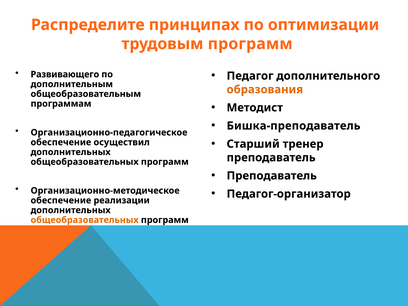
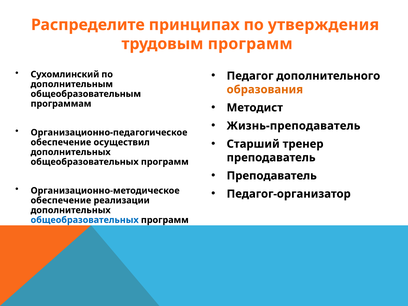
оптимизации: оптимизации -> утверждения
Развивающего: Развивающего -> Сухомлинский
Бишка-преподаватель: Бишка-преподаватель -> Жизнь-преподаватель
общеобразовательных at (85, 220) colour: orange -> blue
